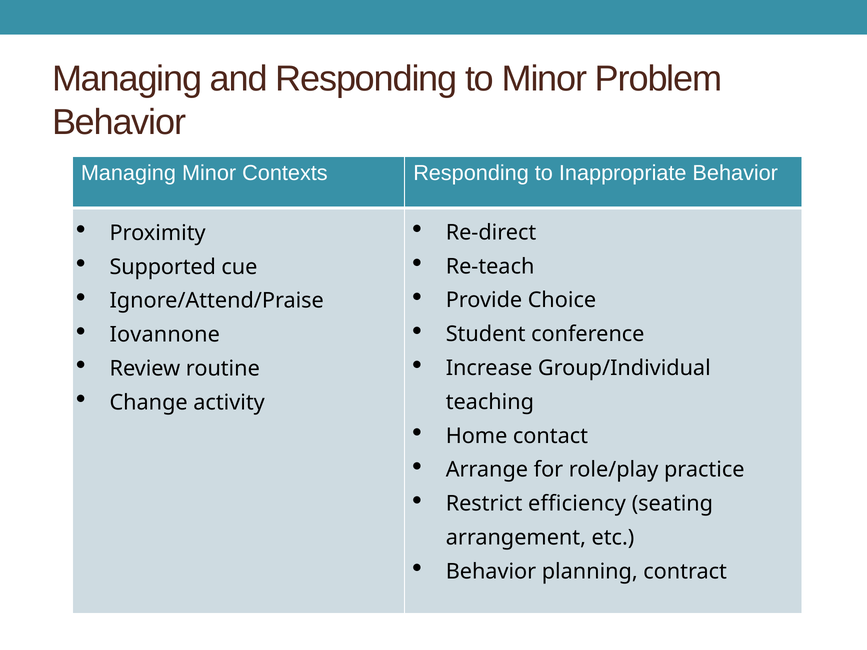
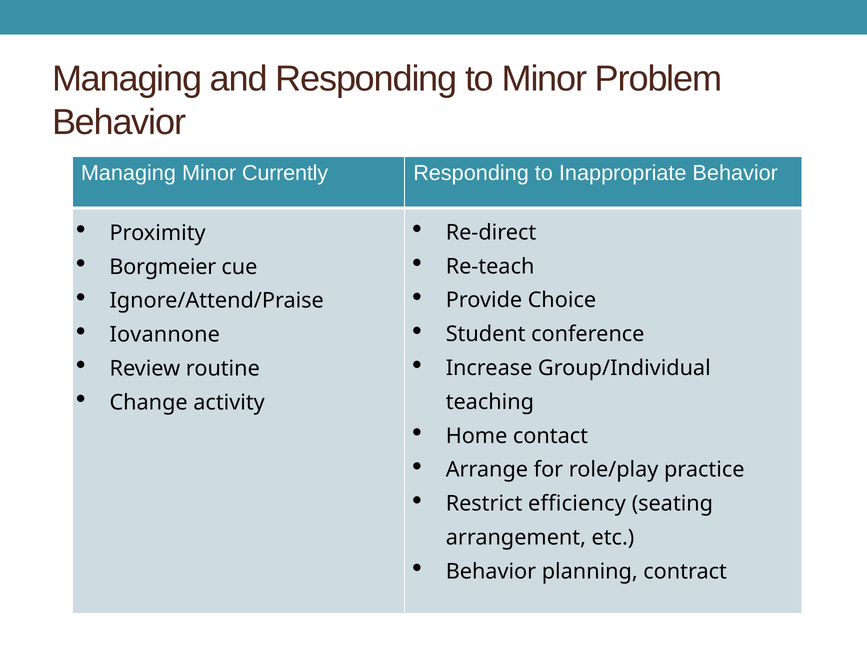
Contexts: Contexts -> Currently
Supported: Supported -> Borgmeier
